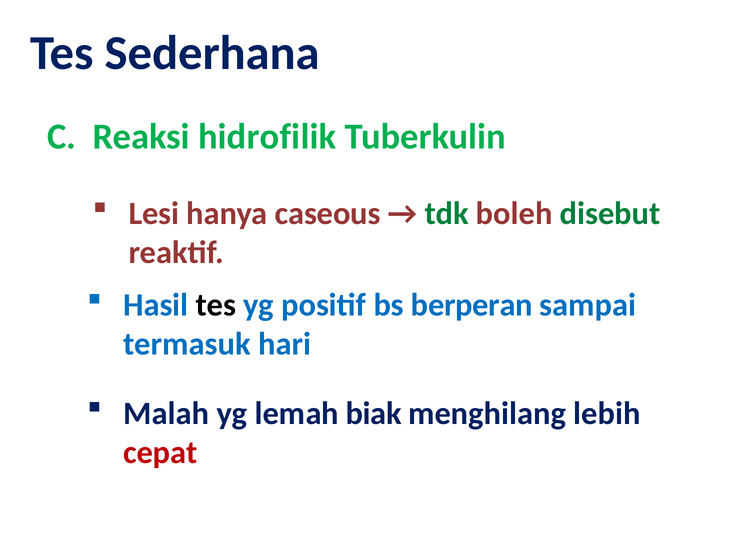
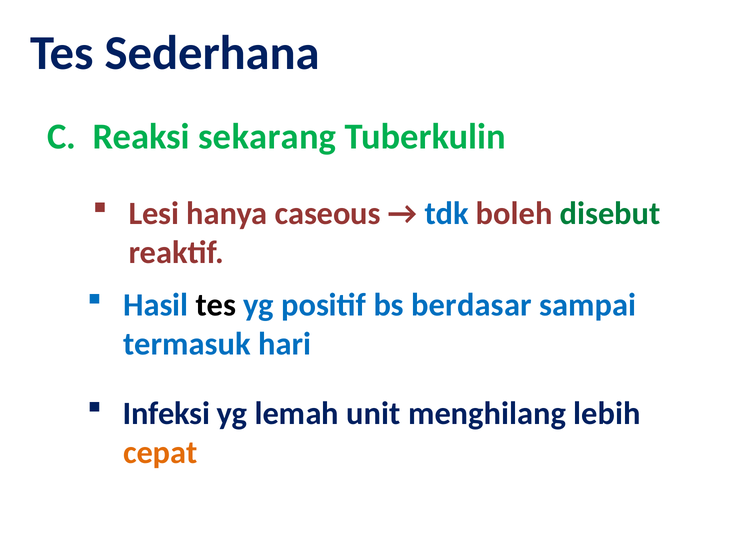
hidrofilik: hidrofilik -> sekarang
tdk colour: green -> blue
berperan: berperan -> berdasar
Malah: Malah -> Infeksi
biak: biak -> unit
cepat colour: red -> orange
